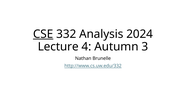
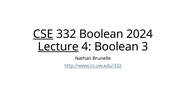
332 Analysis: Analysis -> Boolean
Lecture underline: none -> present
4 Autumn: Autumn -> Boolean
